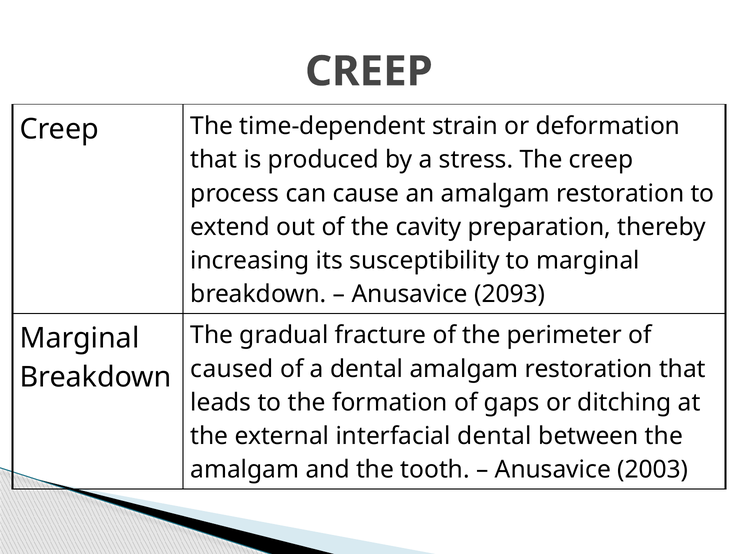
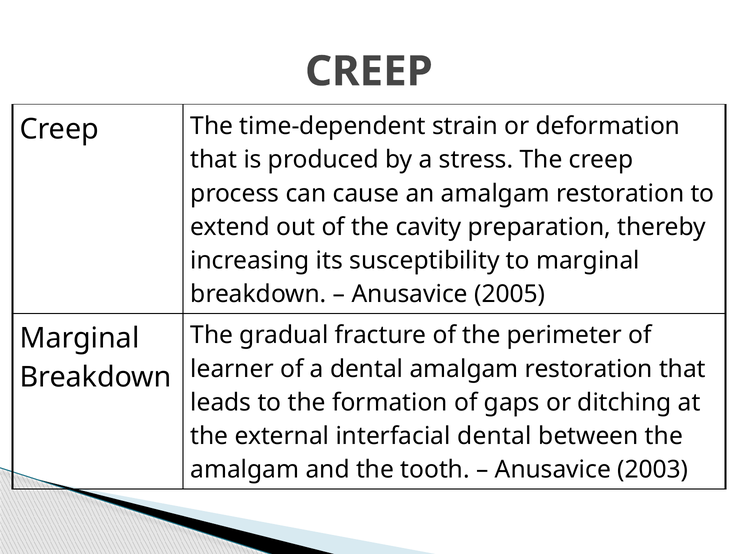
2093: 2093 -> 2005
caused: caused -> learner
